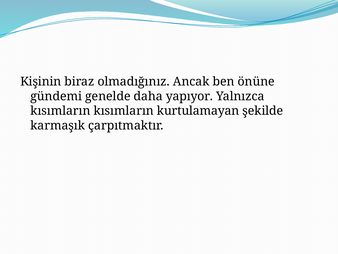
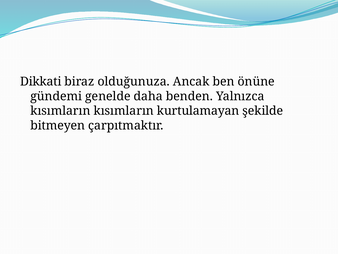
Kişinin: Kişinin -> Dikkati
olmadığınız: olmadığınız -> olduğunuza
yapıyor: yapıyor -> benden
karmaşık: karmaşık -> bitmeyen
